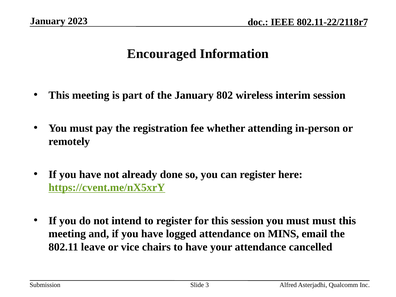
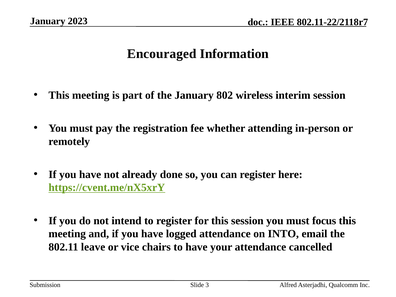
must must: must -> focus
MINS: MINS -> INTO
